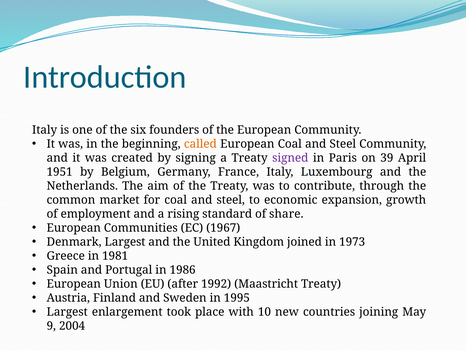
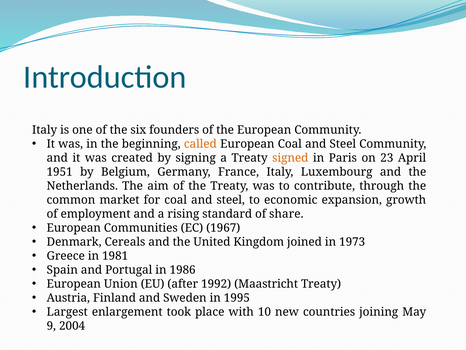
signed colour: purple -> orange
39: 39 -> 23
Denmark Largest: Largest -> Cereals
